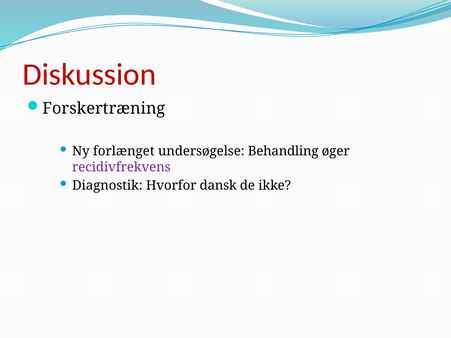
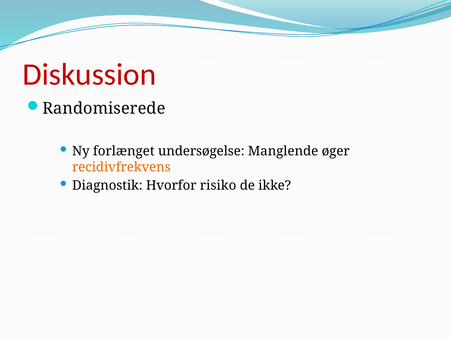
Forskertræning: Forskertræning -> Randomiserede
Behandling: Behandling -> Manglende
recidivfrekvens colour: purple -> orange
dansk: dansk -> risiko
